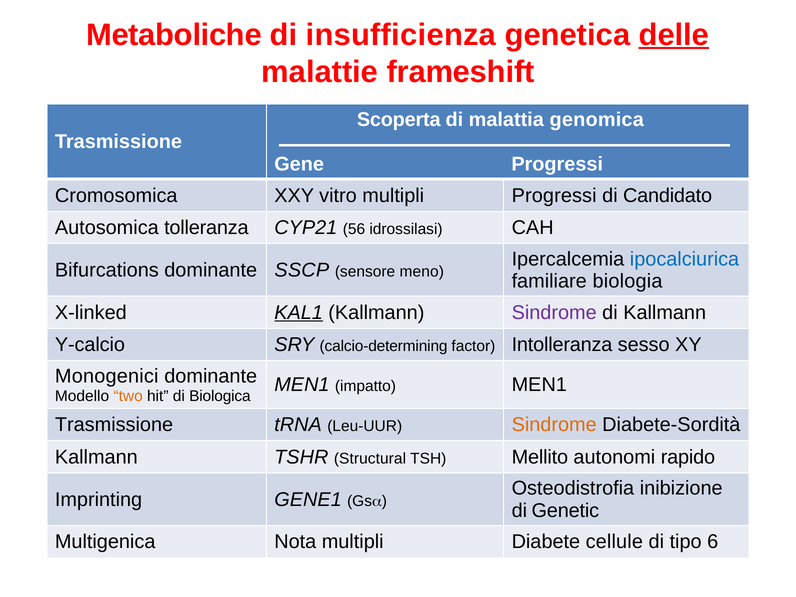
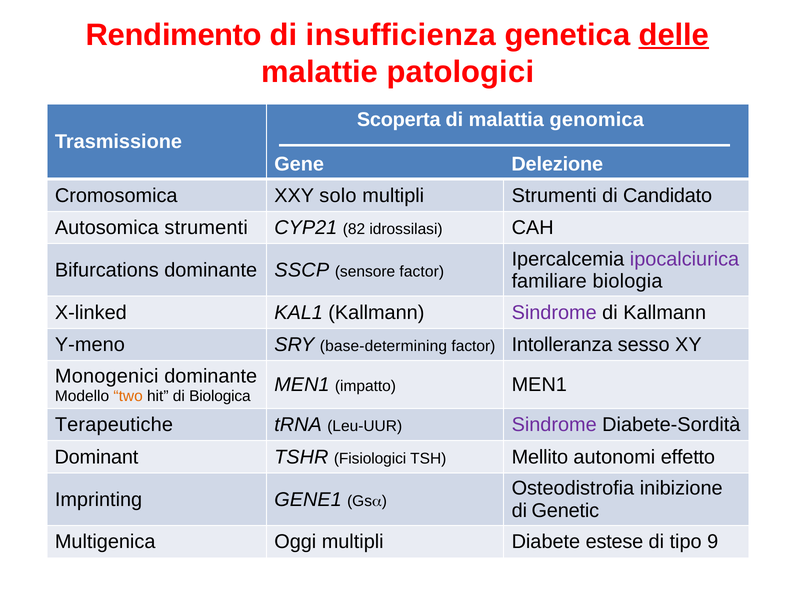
Metaboliche: Metaboliche -> Rendimento
frameshift: frameshift -> patologici
Gene Progressi: Progressi -> Delezione
vitro: vitro -> solo
multipli Progressi: Progressi -> Strumenti
Autosomica tolleranza: tolleranza -> strumenti
56: 56 -> 82
ipocalciurica colour: blue -> purple
sensore meno: meno -> factor
KAL1 underline: present -> none
Y-calcio: Y-calcio -> Y-meno
calcio-determining: calcio-determining -> base-determining
Trasmissione at (114, 425): Trasmissione -> Terapeutiche
Sindrome at (554, 425) colour: orange -> purple
Kallmann at (96, 457): Kallmann -> Dominant
Structural: Structural -> Fisiologici
rapido: rapido -> effetto
Nota: Nota -> Oggi
cellule: cellule -> estese
6: 6 -> 9
